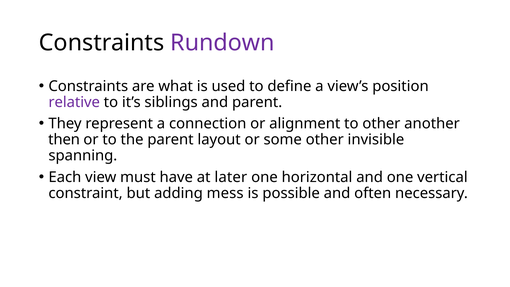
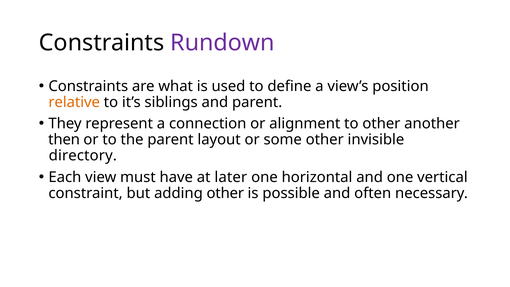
relative colour: purple -> orange
spanning: spanning -> directory
adding mess: mess -> other
